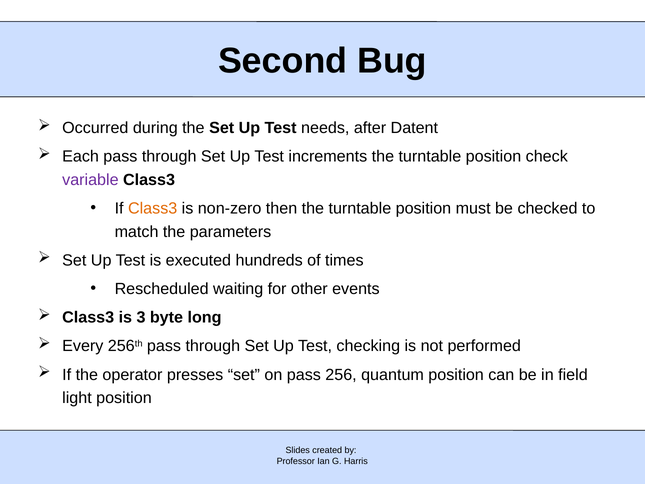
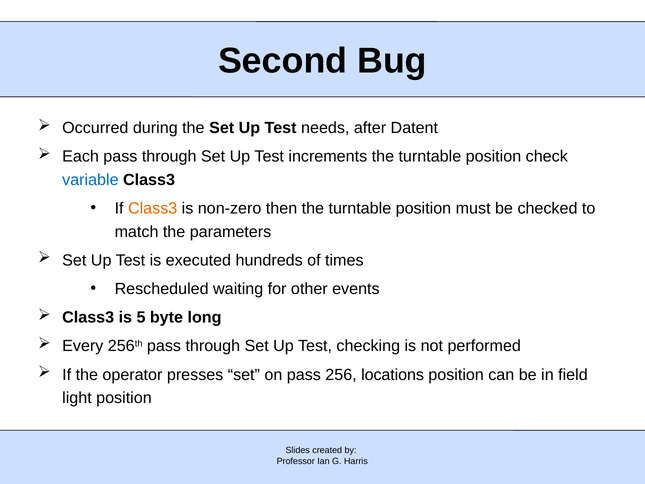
variable colour: purple -> blue
3: 3 -> 5
quantum: quantum -> locations
